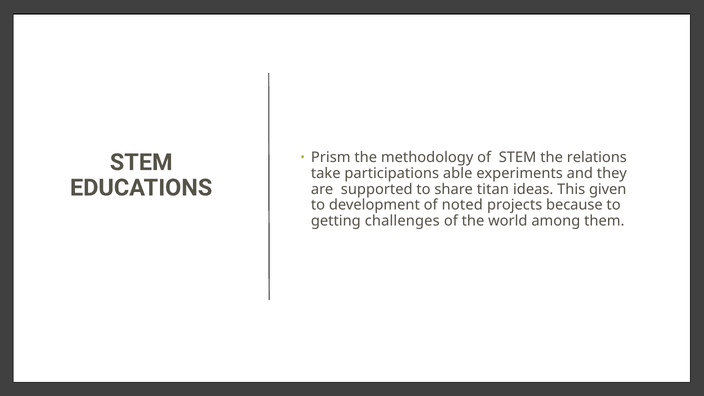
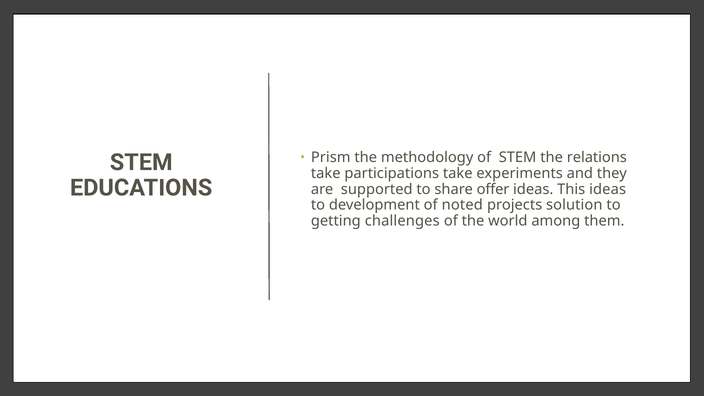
participations able: able -> take
titan: titan -> offer
This given: given -> ideas
because: because -> solution
